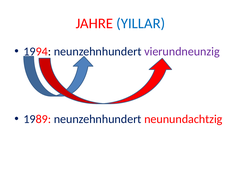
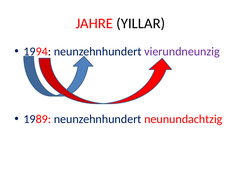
YILLAR colour: blue -> black
